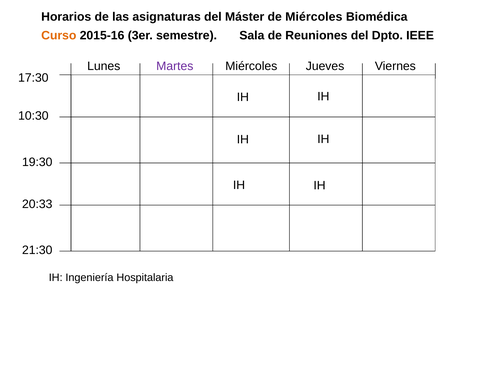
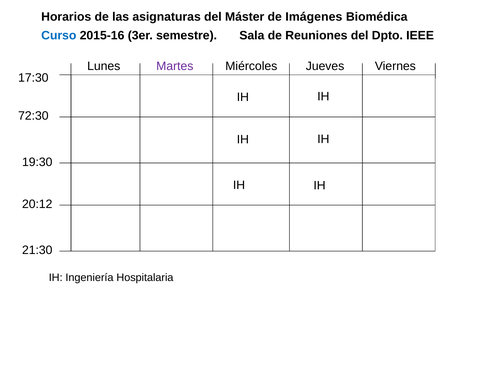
de Miércoles: Miércoles -> Imágenes
Curso colour: orange -> blue
10:30: 10:30 -> 72:30
20:33: 20:33 -> 20:12
